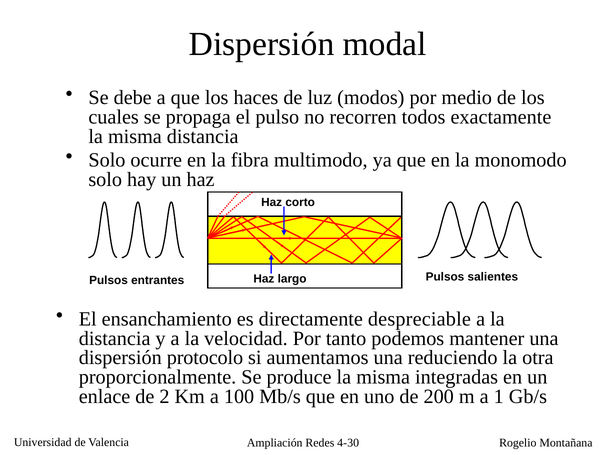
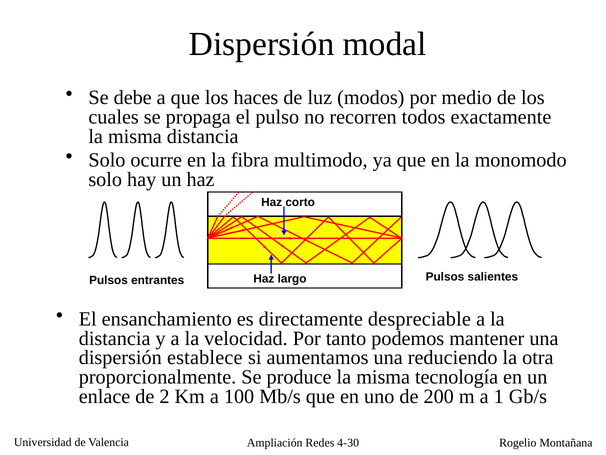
protocolo: protocolo -> establece
integradas: integradas -> tecnología
